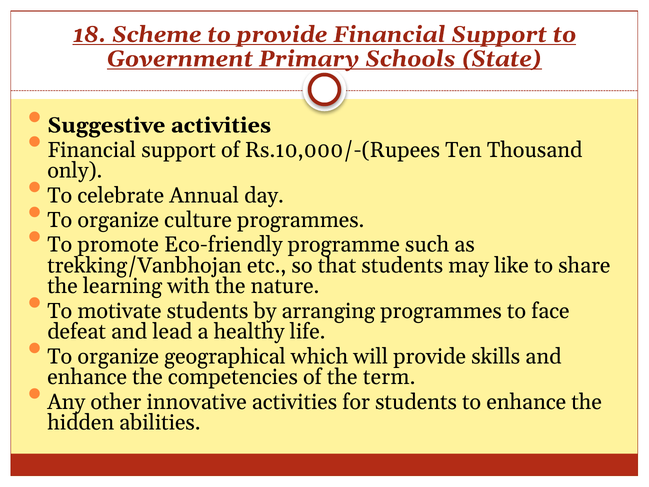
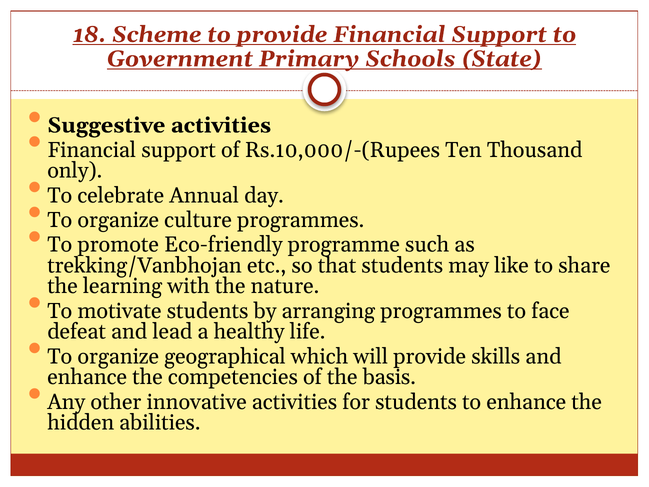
term: term -> basis
